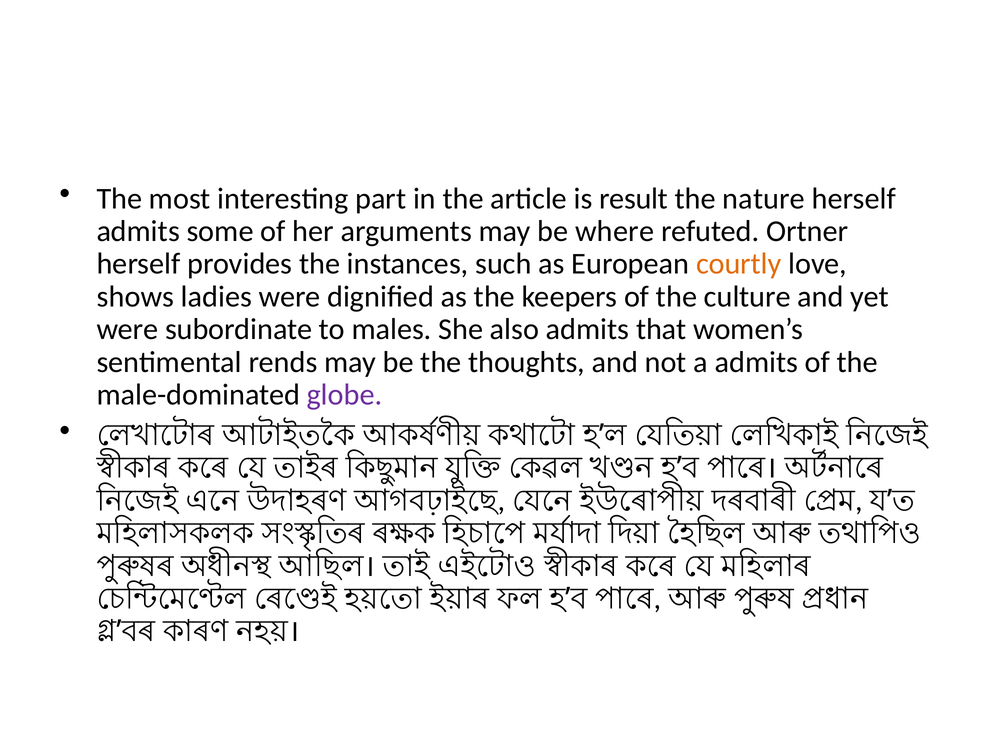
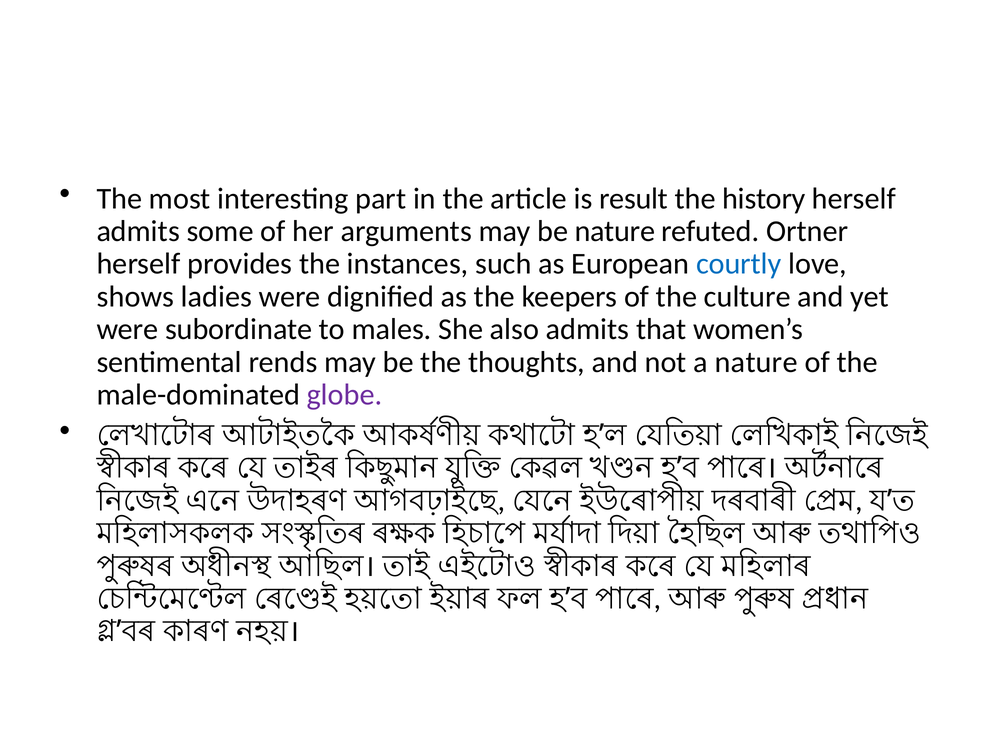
nature: nature -> history
be where: where -> nature
courtly colour: orange -> blue
a admits: admits -> nature
